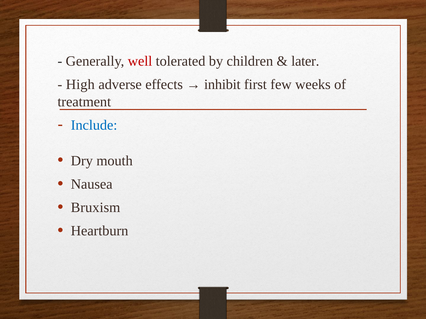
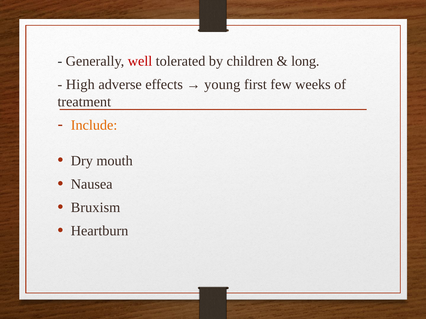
later: later -> long
inhibit: inhibit -> young
Include colour: blue -> orange
